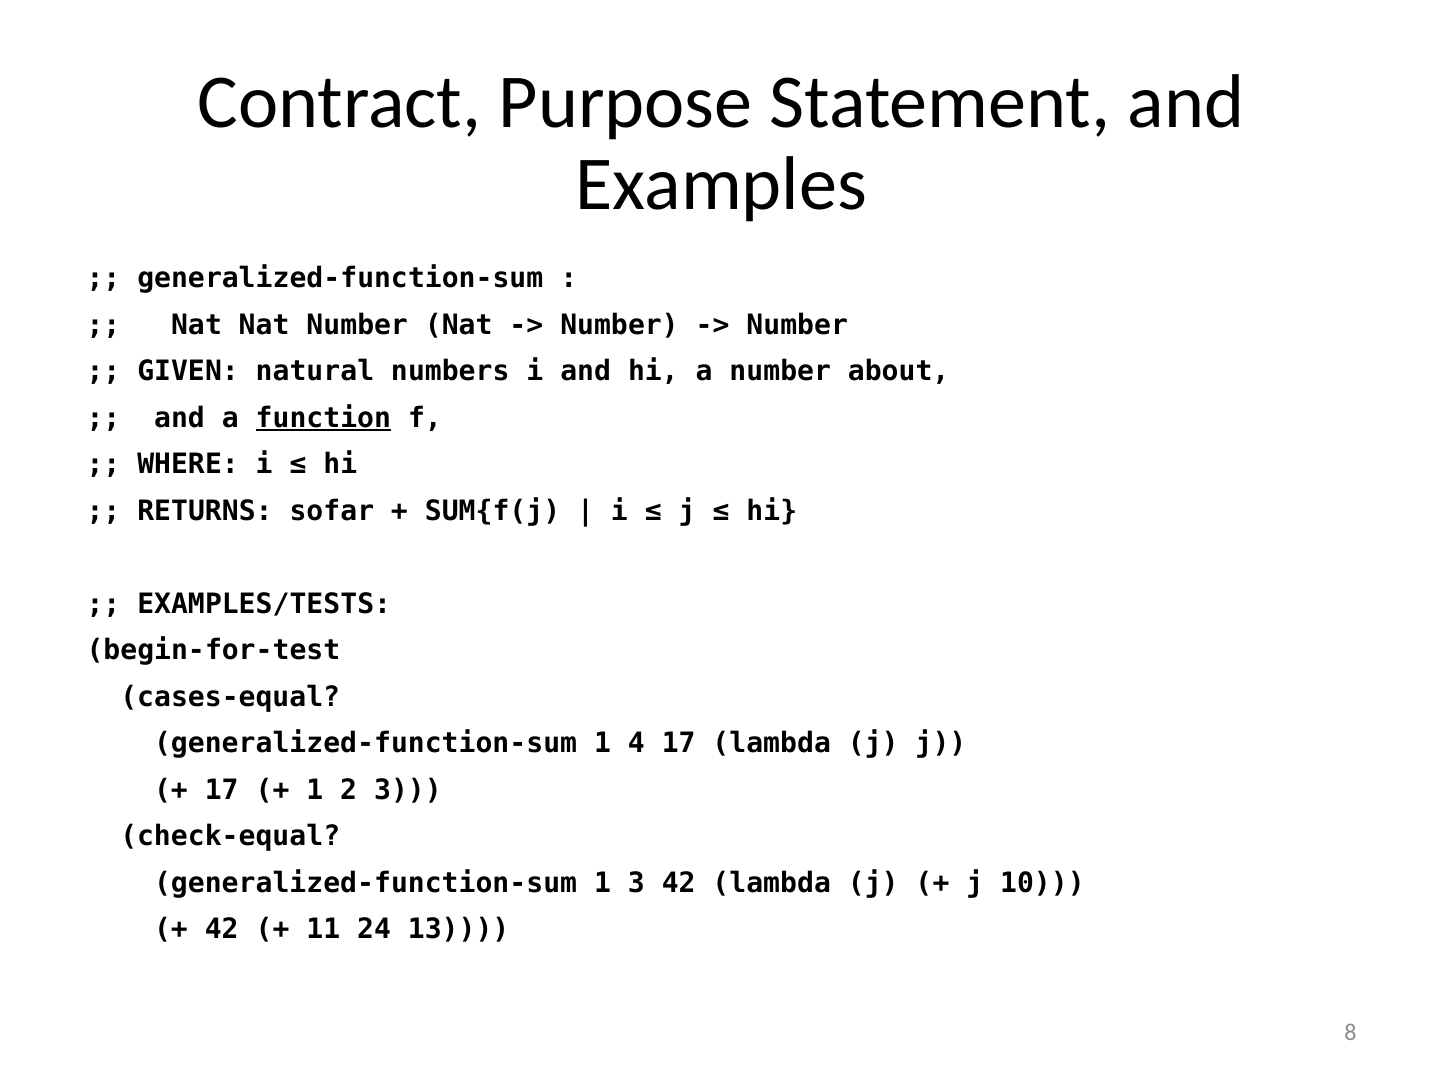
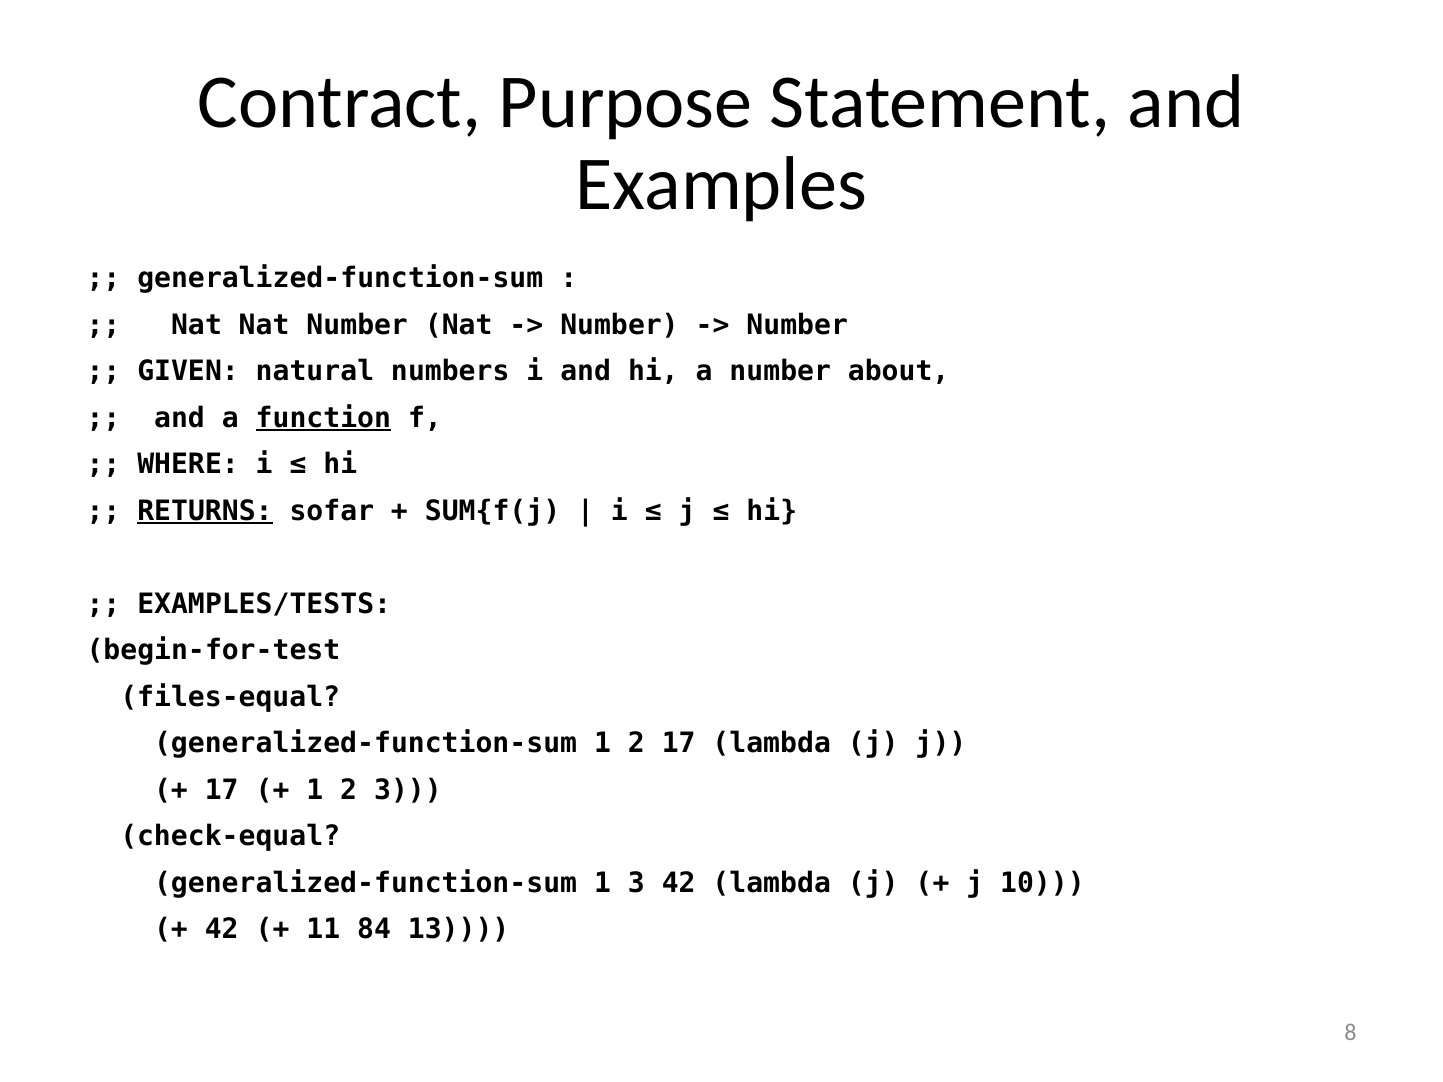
RETURNS underline: none -> present
cases-equal: cases-equal -> files-equal
generalized-function-sum 1 4: 4 -> 2
24: 24 -> 84
